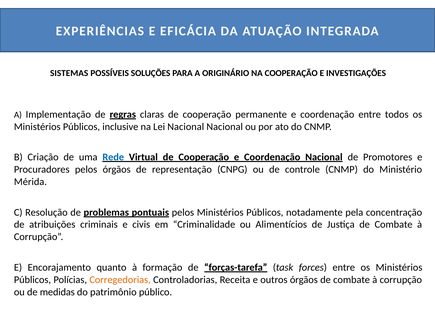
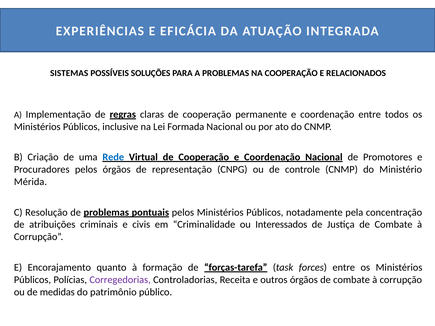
A ORIGINÁRIO: ORIGINÁRIO -> PROBLEMAS
INVESTIGAÇÕES: INVESTIGAÇÕES -> RELACIONADOS
Lei Nacional: Nacional -> Formada
Alimentícios: Alimentícios -> Interessados
Corregedorias colour: orange -> purple
